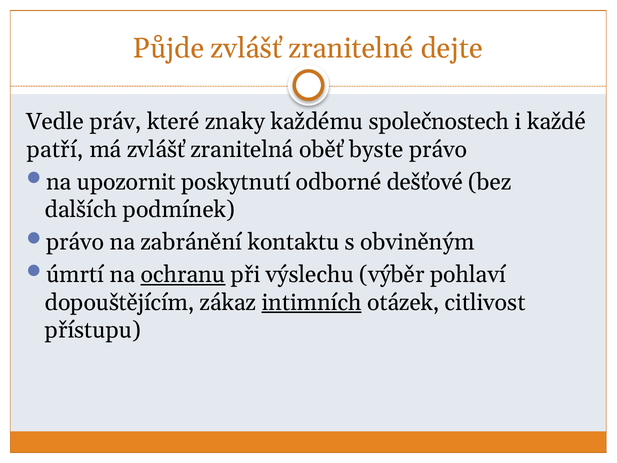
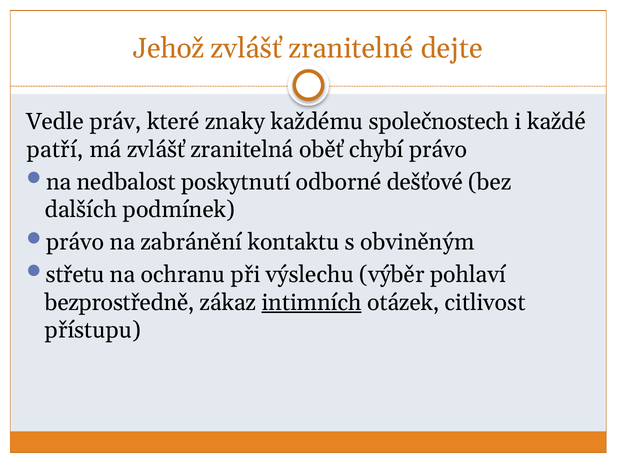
Půjde: Půjde -> Jehož
byste: byste -> chybí
upozornit: upozornit -> nedbalost
úmrtí: úmrtí -> střetu
ochranu underline: present -> none
dopouštějícím: dopouštějícím -> bezprostředně
